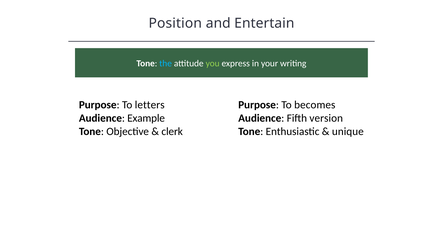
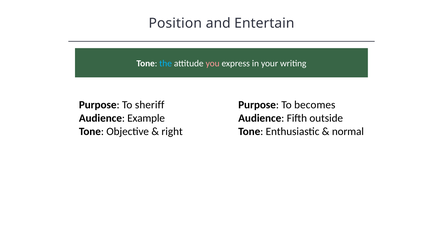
you colour: light green -> pink
letters: letters -> sheriff
version: version -> outside
clerk: clerk -> right
unique: unique -> normal
